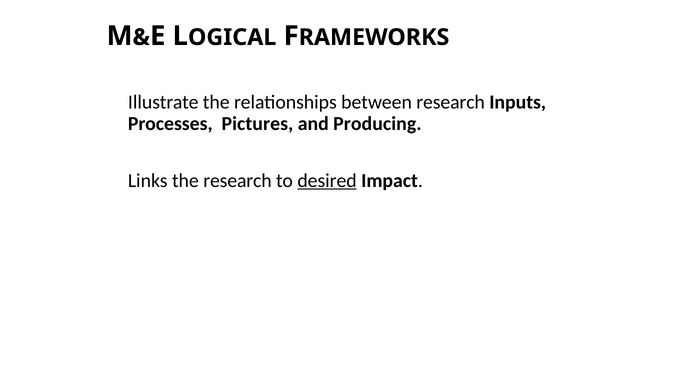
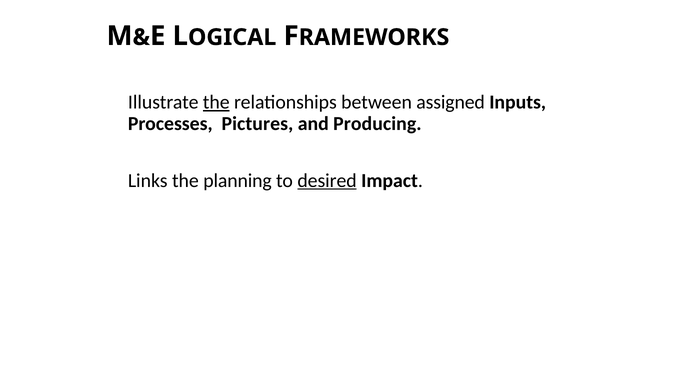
the at (216, 102) underline: none -> present
between research: research -> assigned
the research: research -> planning
